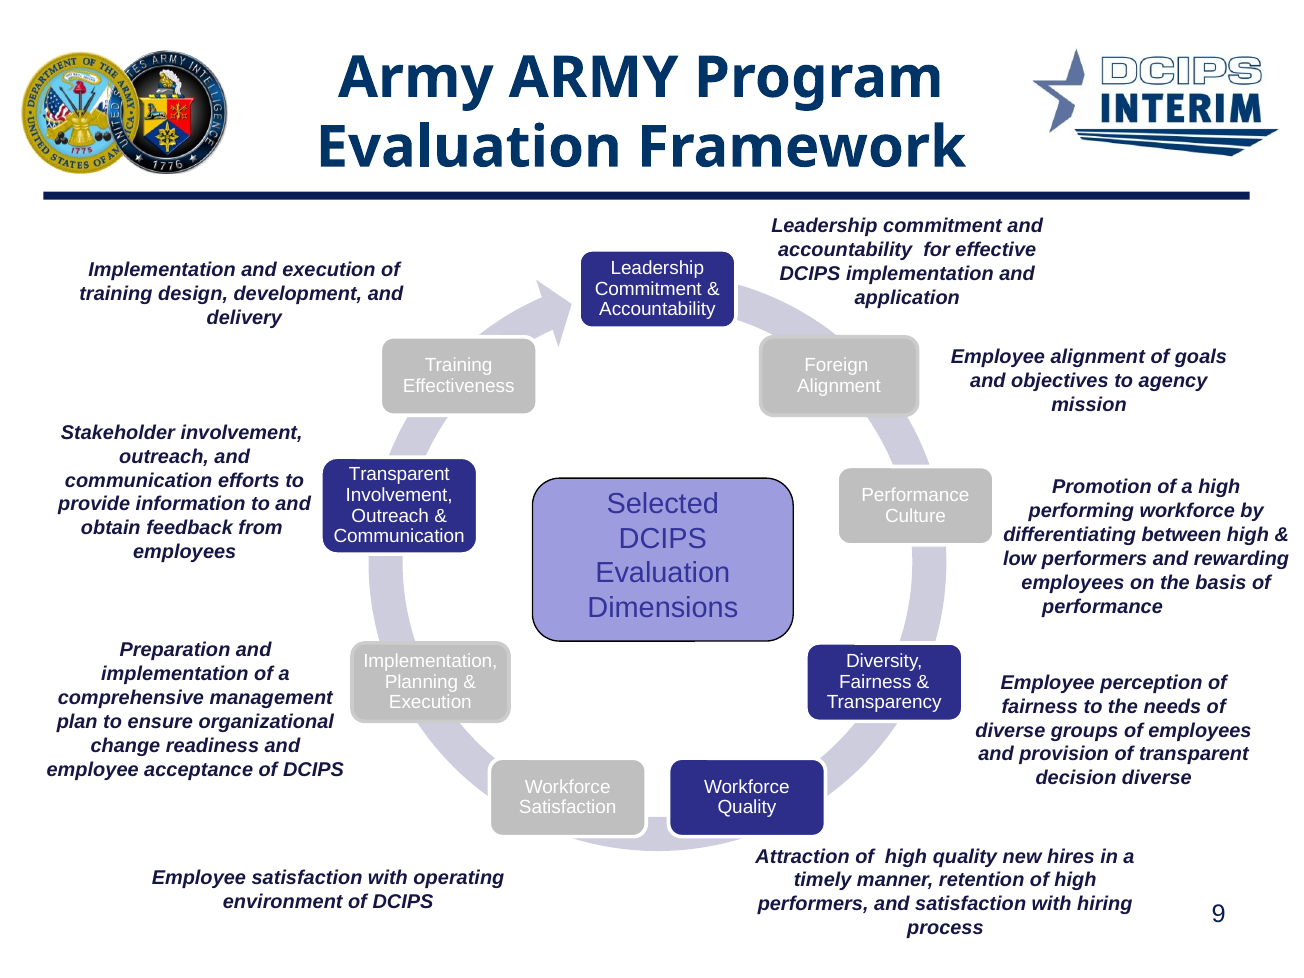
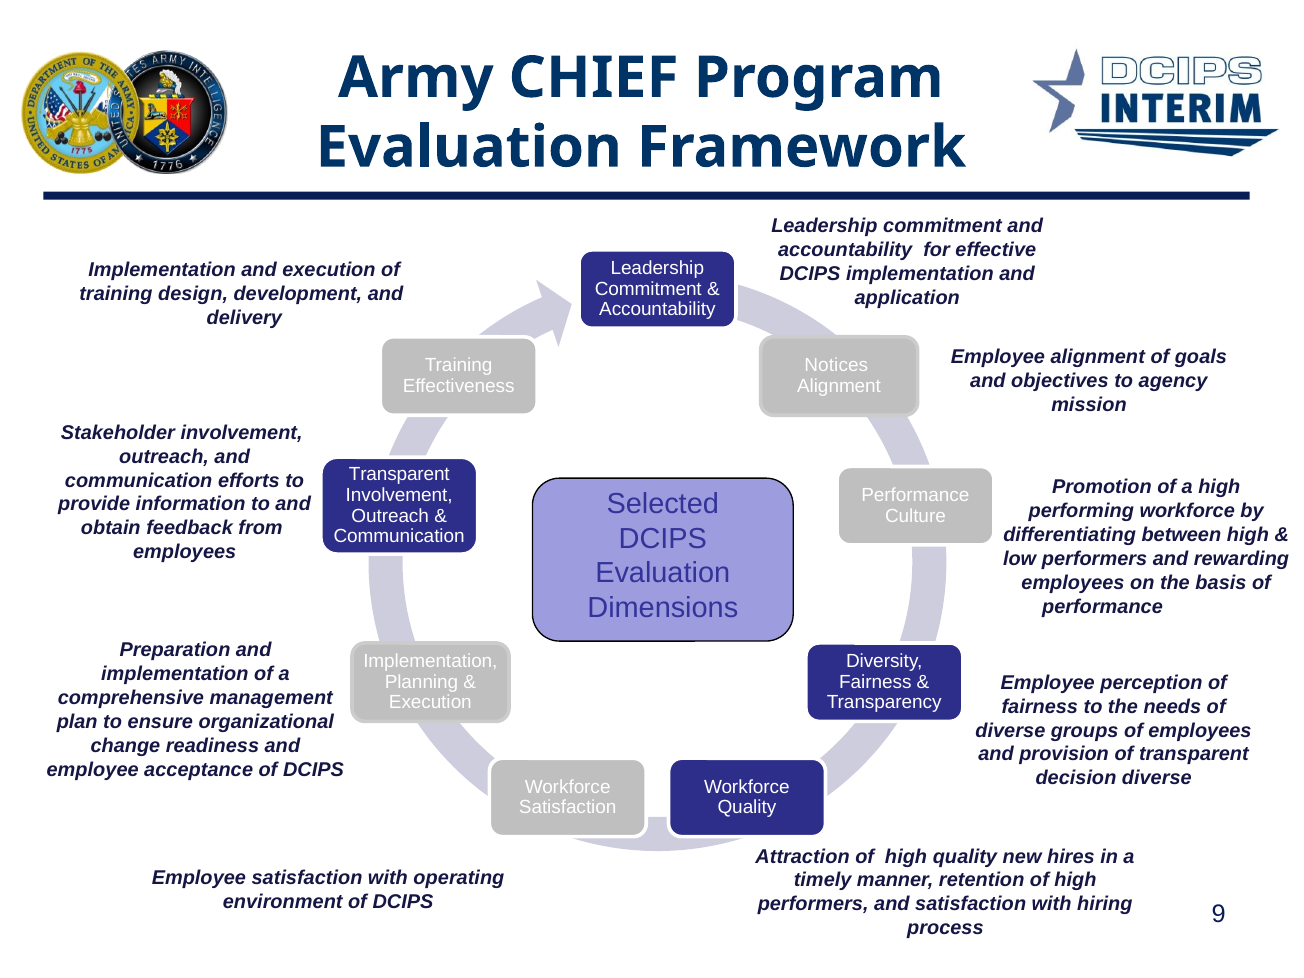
Army ARMY: ARMY -> CHIEF
Foreign: Foreign -> Notices
